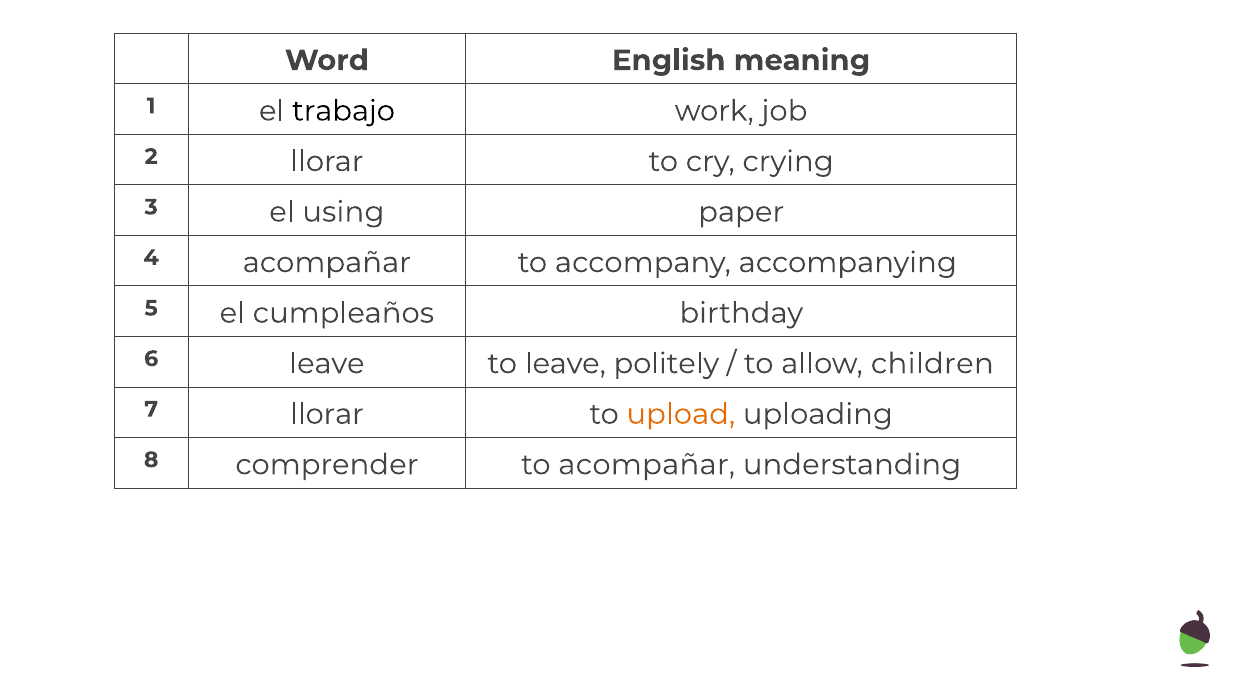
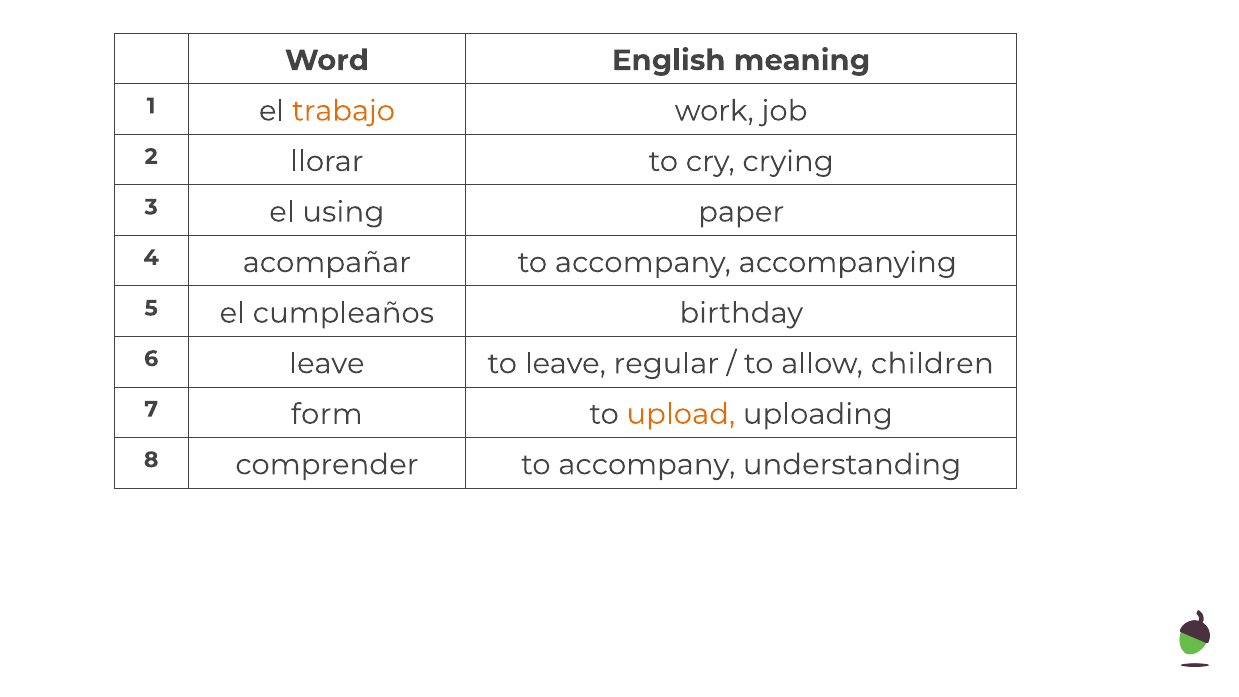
trabajo colour: black -> orange
politely: politely -> regular
7 llorar: llorar -> form
comprender to acompañar: acompañar -> accompany
